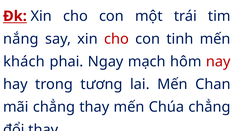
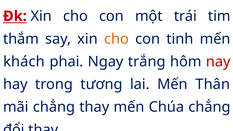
nắng: nắng -> thắm
cho at (116, 39) colour: red -> orange
mạch: mạch -> trắng
Chan: Chan -> Thân
